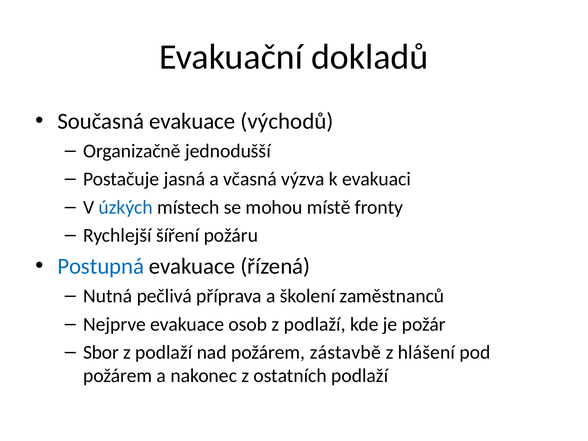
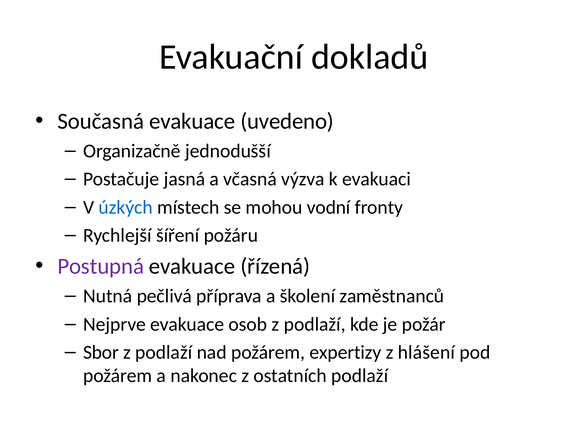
východů: východů -> uvedeno
místě: místě -> vodní
Postupná colour: blue -> purple
zástavbě: zástavbě -> expertizy
